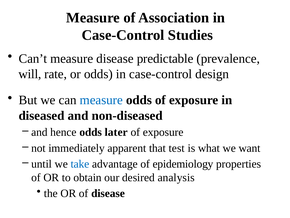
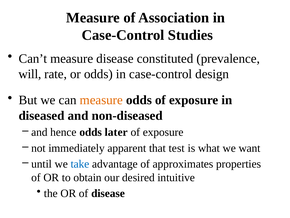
predictable: predictable -> constituted
measure at (101, 100) colour: blue -> orange
epidemiology: epidemiology -> approximates
analysis: analysis -> intuitive
